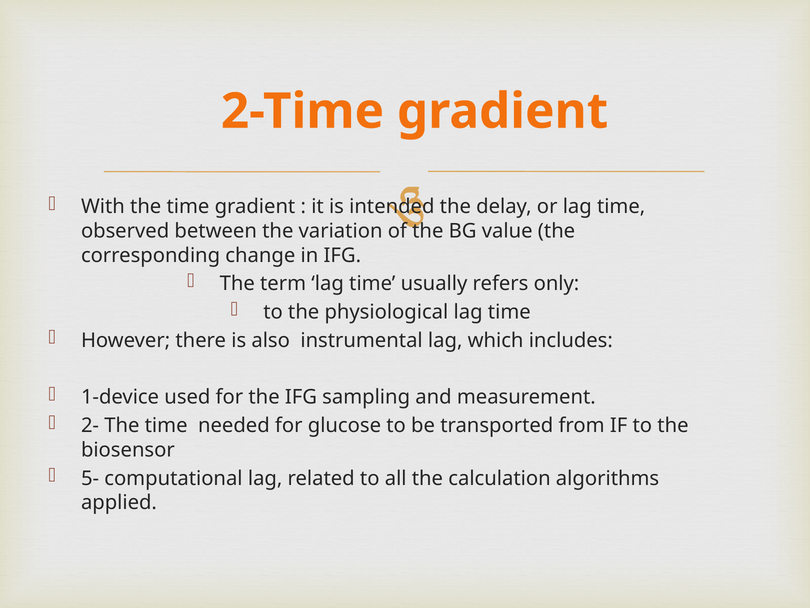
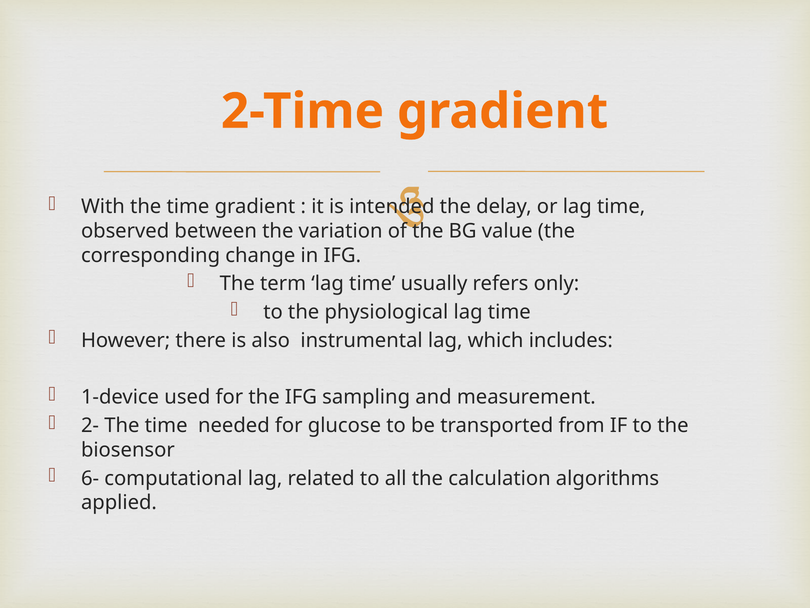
5-: 5- -> 6-
